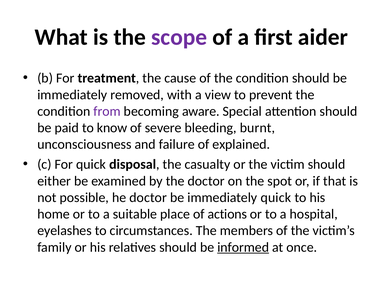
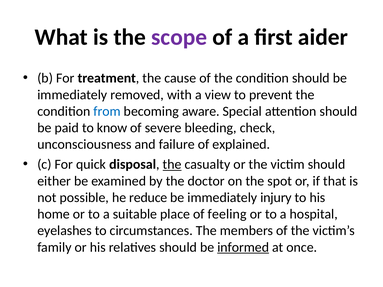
from colour: purple -> blue
burnt: burnt -> check
the at (172, 165) underline: none -> present
he doctor: doctor -> reduce
immediately quick: quick -> injury
actions: actions -> feeling
